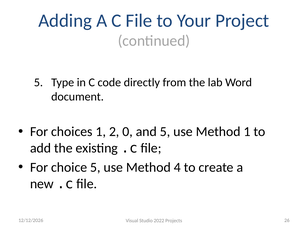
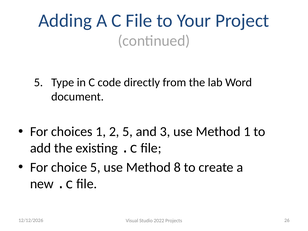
2 0: 0 -> 5
and 5: 5 -> 3
4: 4 -> 8
